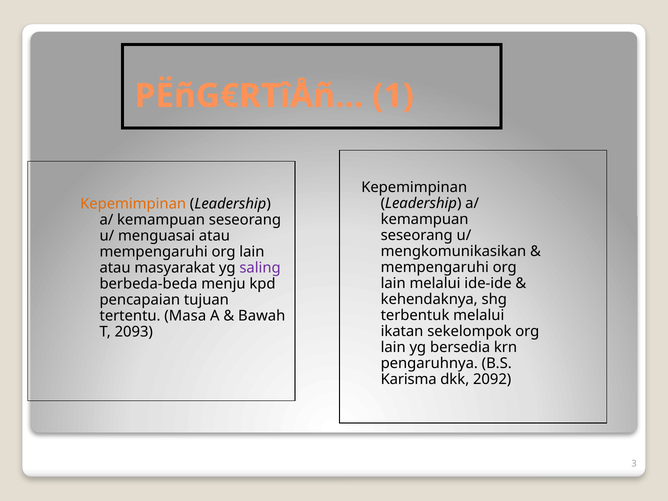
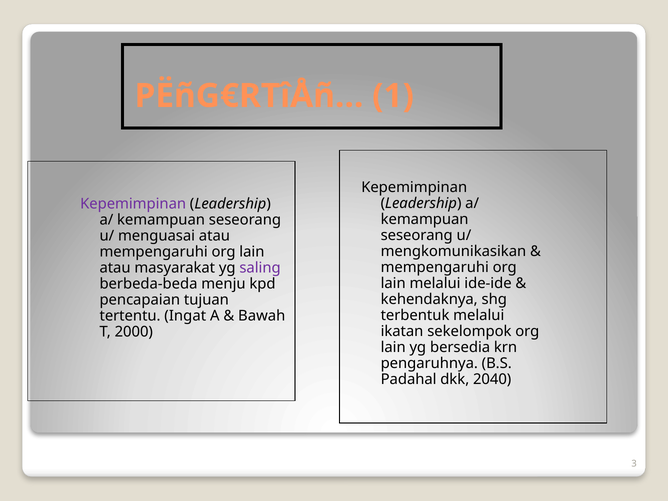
Kepemimpinan at (133, 204) colour: orange -> purple
Masa: Masa -> Ingat
2093: 2093 -> 2000
Karisma: Karisma -> Padahal
2092: 2092 -> 2040
